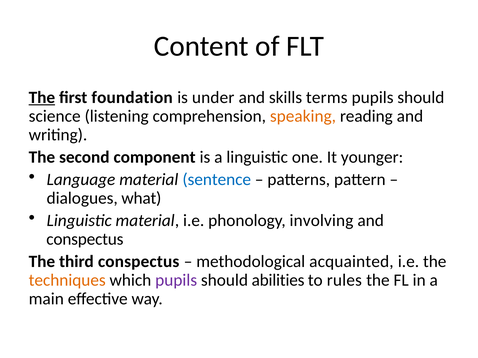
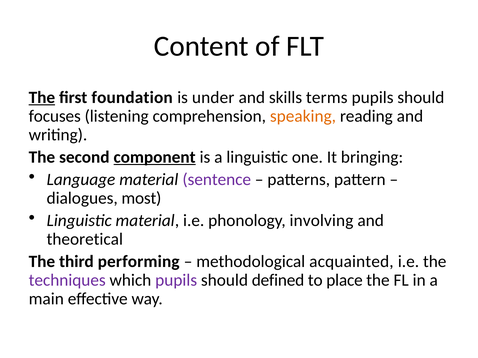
science: science -> focuses
component underline: none -> present
younger: younger -> bringing
sentence colour: blue -> purple
what: what -> most
conspectus at (85, 239): conspectus -> theoretical
third conspectus: conspectus -> performing
techniques colour: orange -> purple
abilities: abilities -> defined
rules: rules -> place
